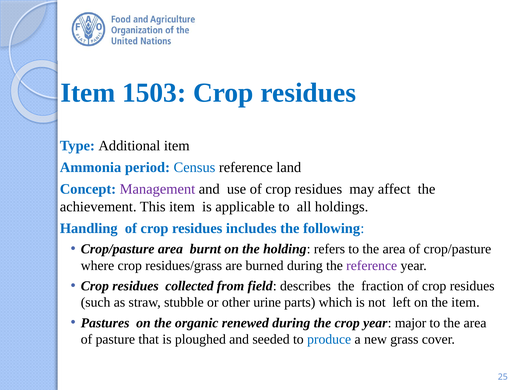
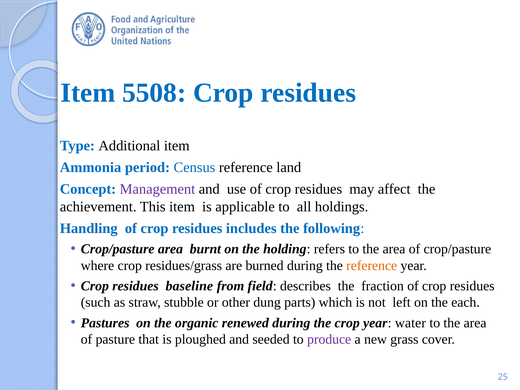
1503: 1503 -> 5508
reference at (372, 266) colour: purple -> orange
collected: collected -> baseline
urine: urine -> dung
the item: item -> each
major: major -> water
produce colour: blue -> purple
